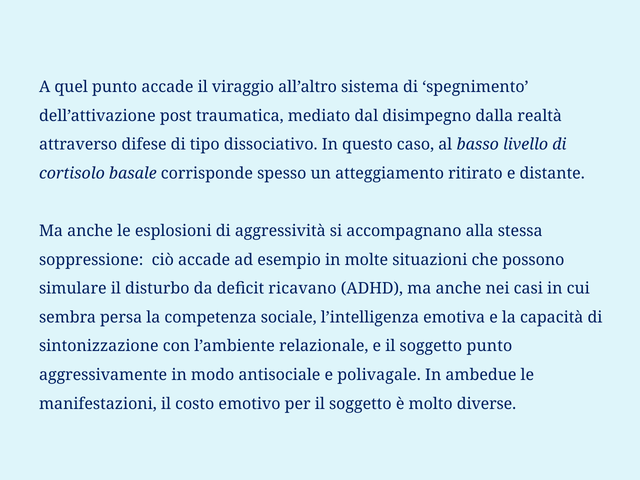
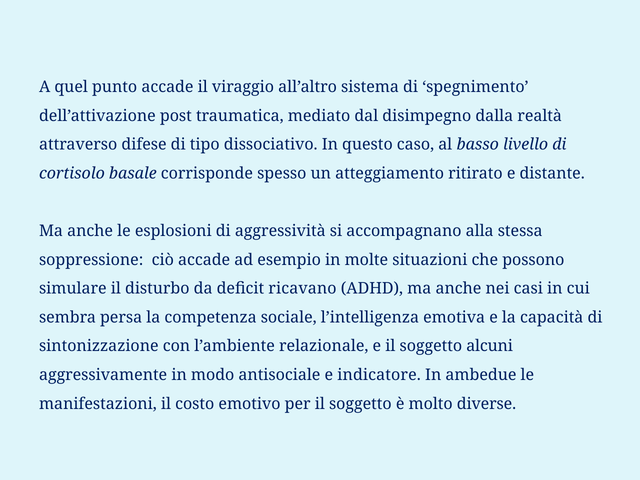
soggetto punto: punto -> alcuni
polivagale: polivagale -> indicatore
